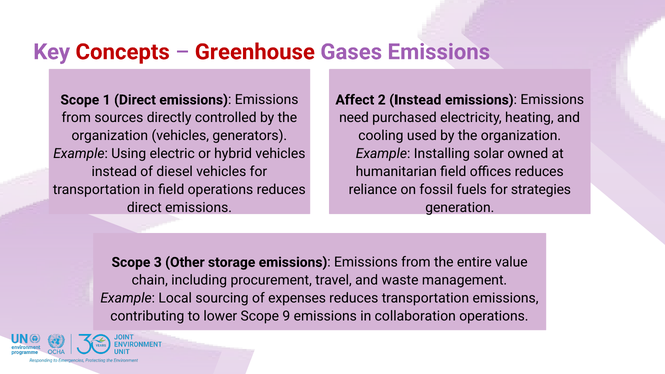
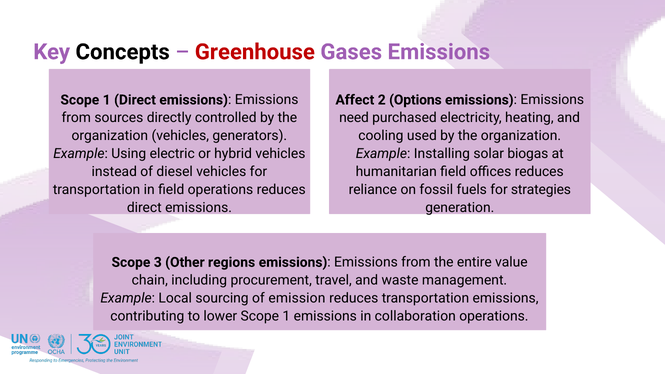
Concepts colour: red -> black
2 Instead: Instead -> Options
owned: owned -> biogas
storage: storage -> regions
expenses: expenses -> emission
lower Scope 9: 9 -> 1
